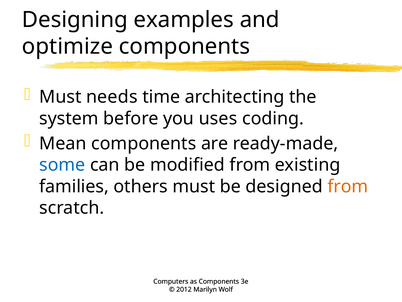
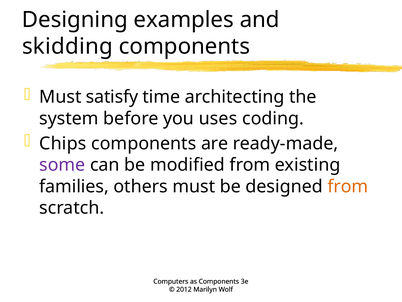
optimize: optimize -> skidding
needs: needs -> satisfy
Mean: Mean -> Chips
some colour: blue -> purple
